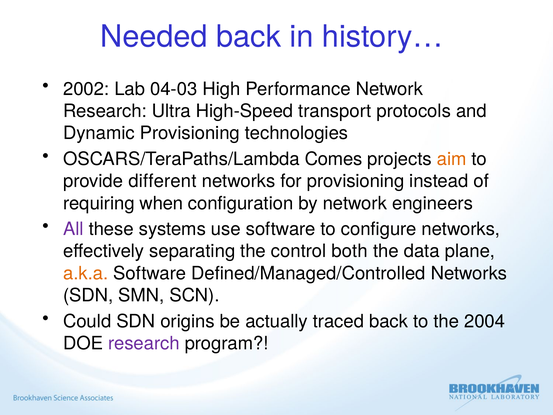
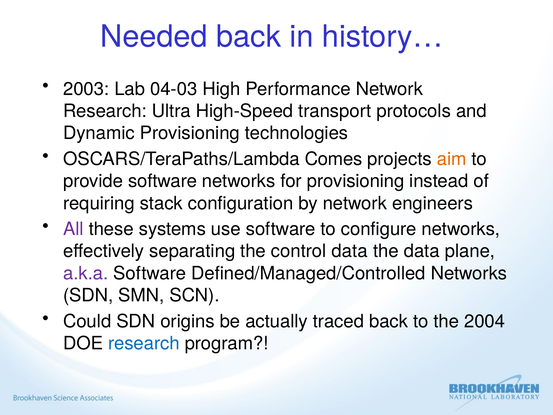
2002: 2002 -> 2003
provide different: different -> software
when: when -> stack
control both: both -> data
a.k.a colour: orange -> purple
research at (144, 343) colour: purple -> blue
